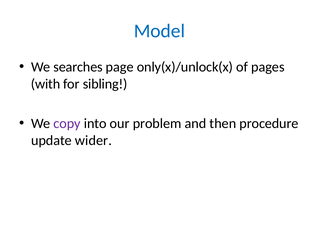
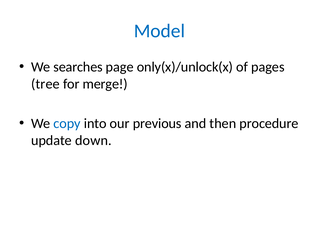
with: with -> tree
sibling: sibling -> merge
copy colour: purple -> blue
problem: problem -> previous
wider: wider -> down
